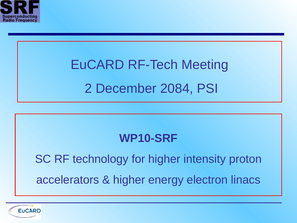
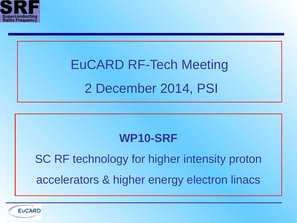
2084: 2084 -> 2014
